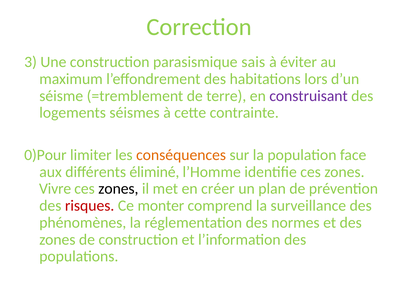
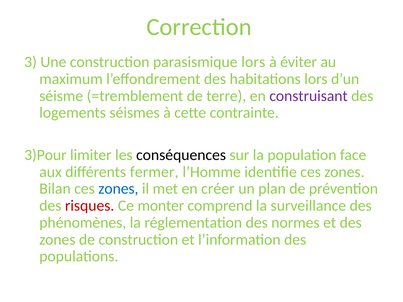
parasismique sais: sais -> lors
0)Pour: 0)Pour -> 3)Pour
conséquences colour: orange -> black
éliminé: éliminé -> fermer
Vivre: Vivre -> Bilan
zones at (118, 189) colour: black -> blue
